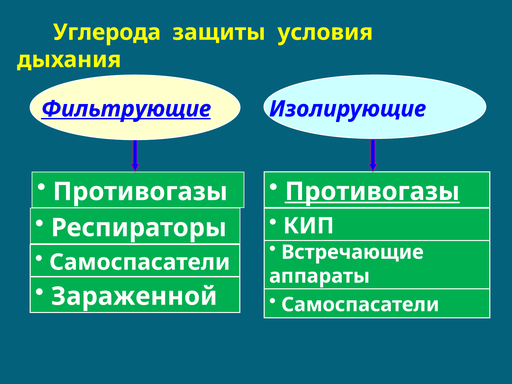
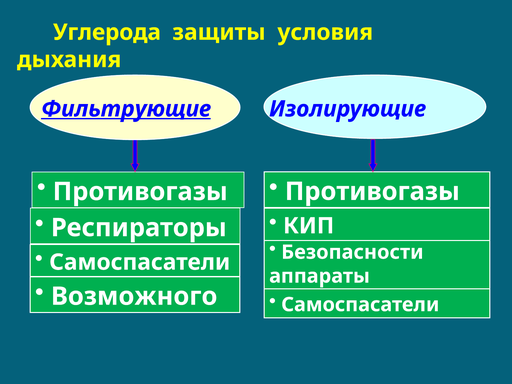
Противогазы at (372, 191) underline: present -> none
Встречающие: Встречающие -> Безопасности
Зараженной: Зараженной -> Возможного
